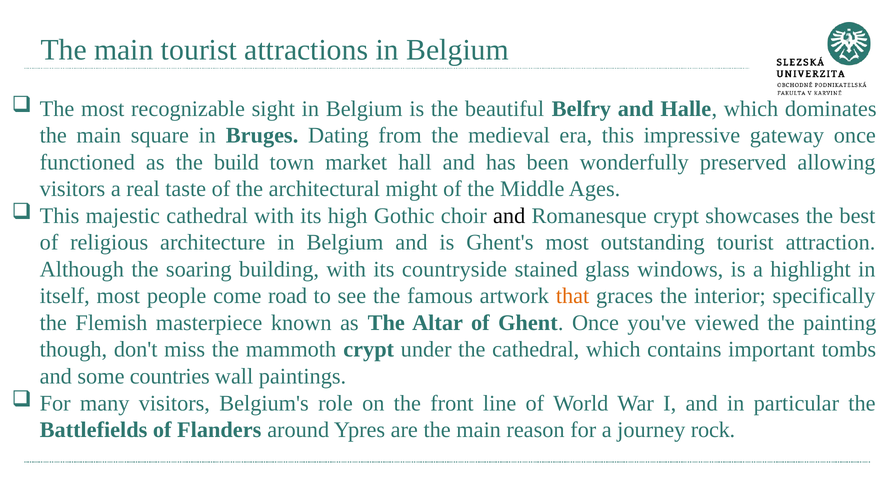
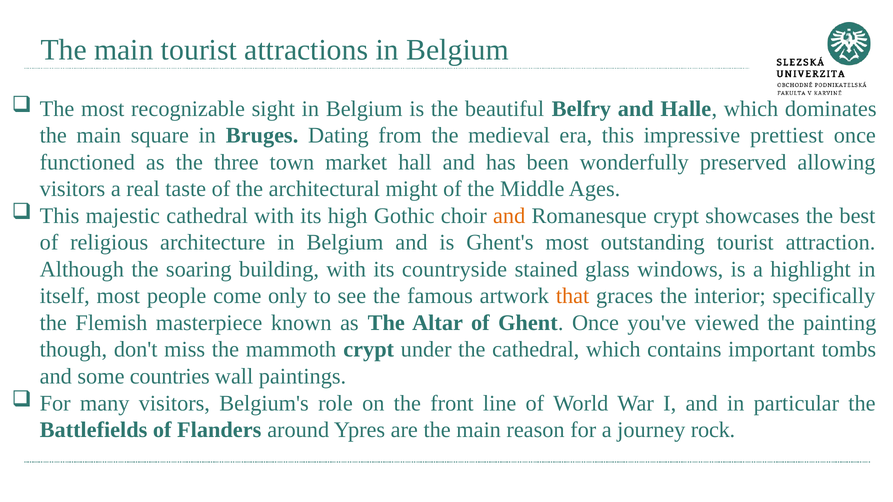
gateway: gateway -> prettiest
build: build -> three
and at (509, 216) colour: black -> orange
road: road -> only
